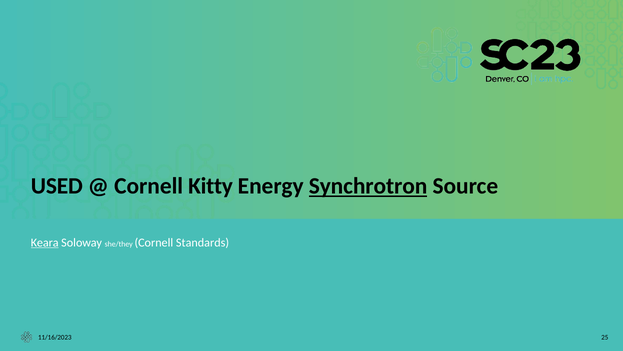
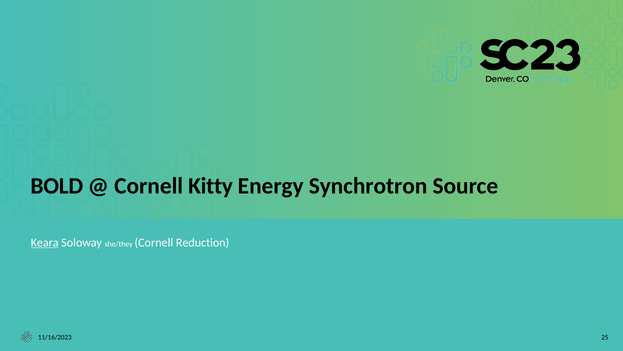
USED: USED -> BOLD
Synchrotron underline: present -> none
Standards: Standards -> Reduction
